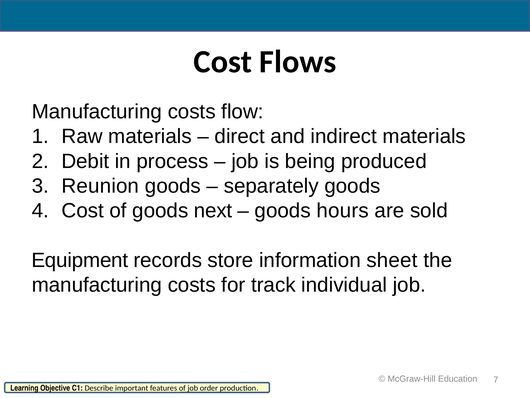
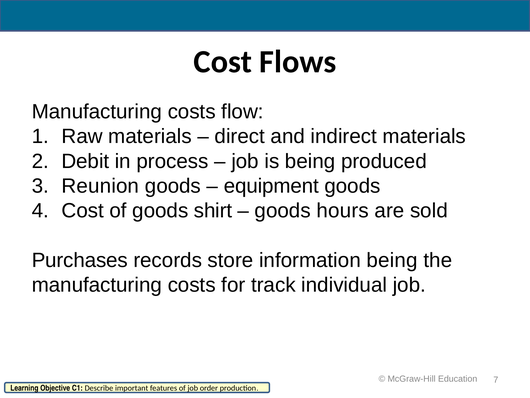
separately: separately -> equipment
next: next -> shirt
Equipment: Equipment -> Purchases
information sheet: sheet -> being
